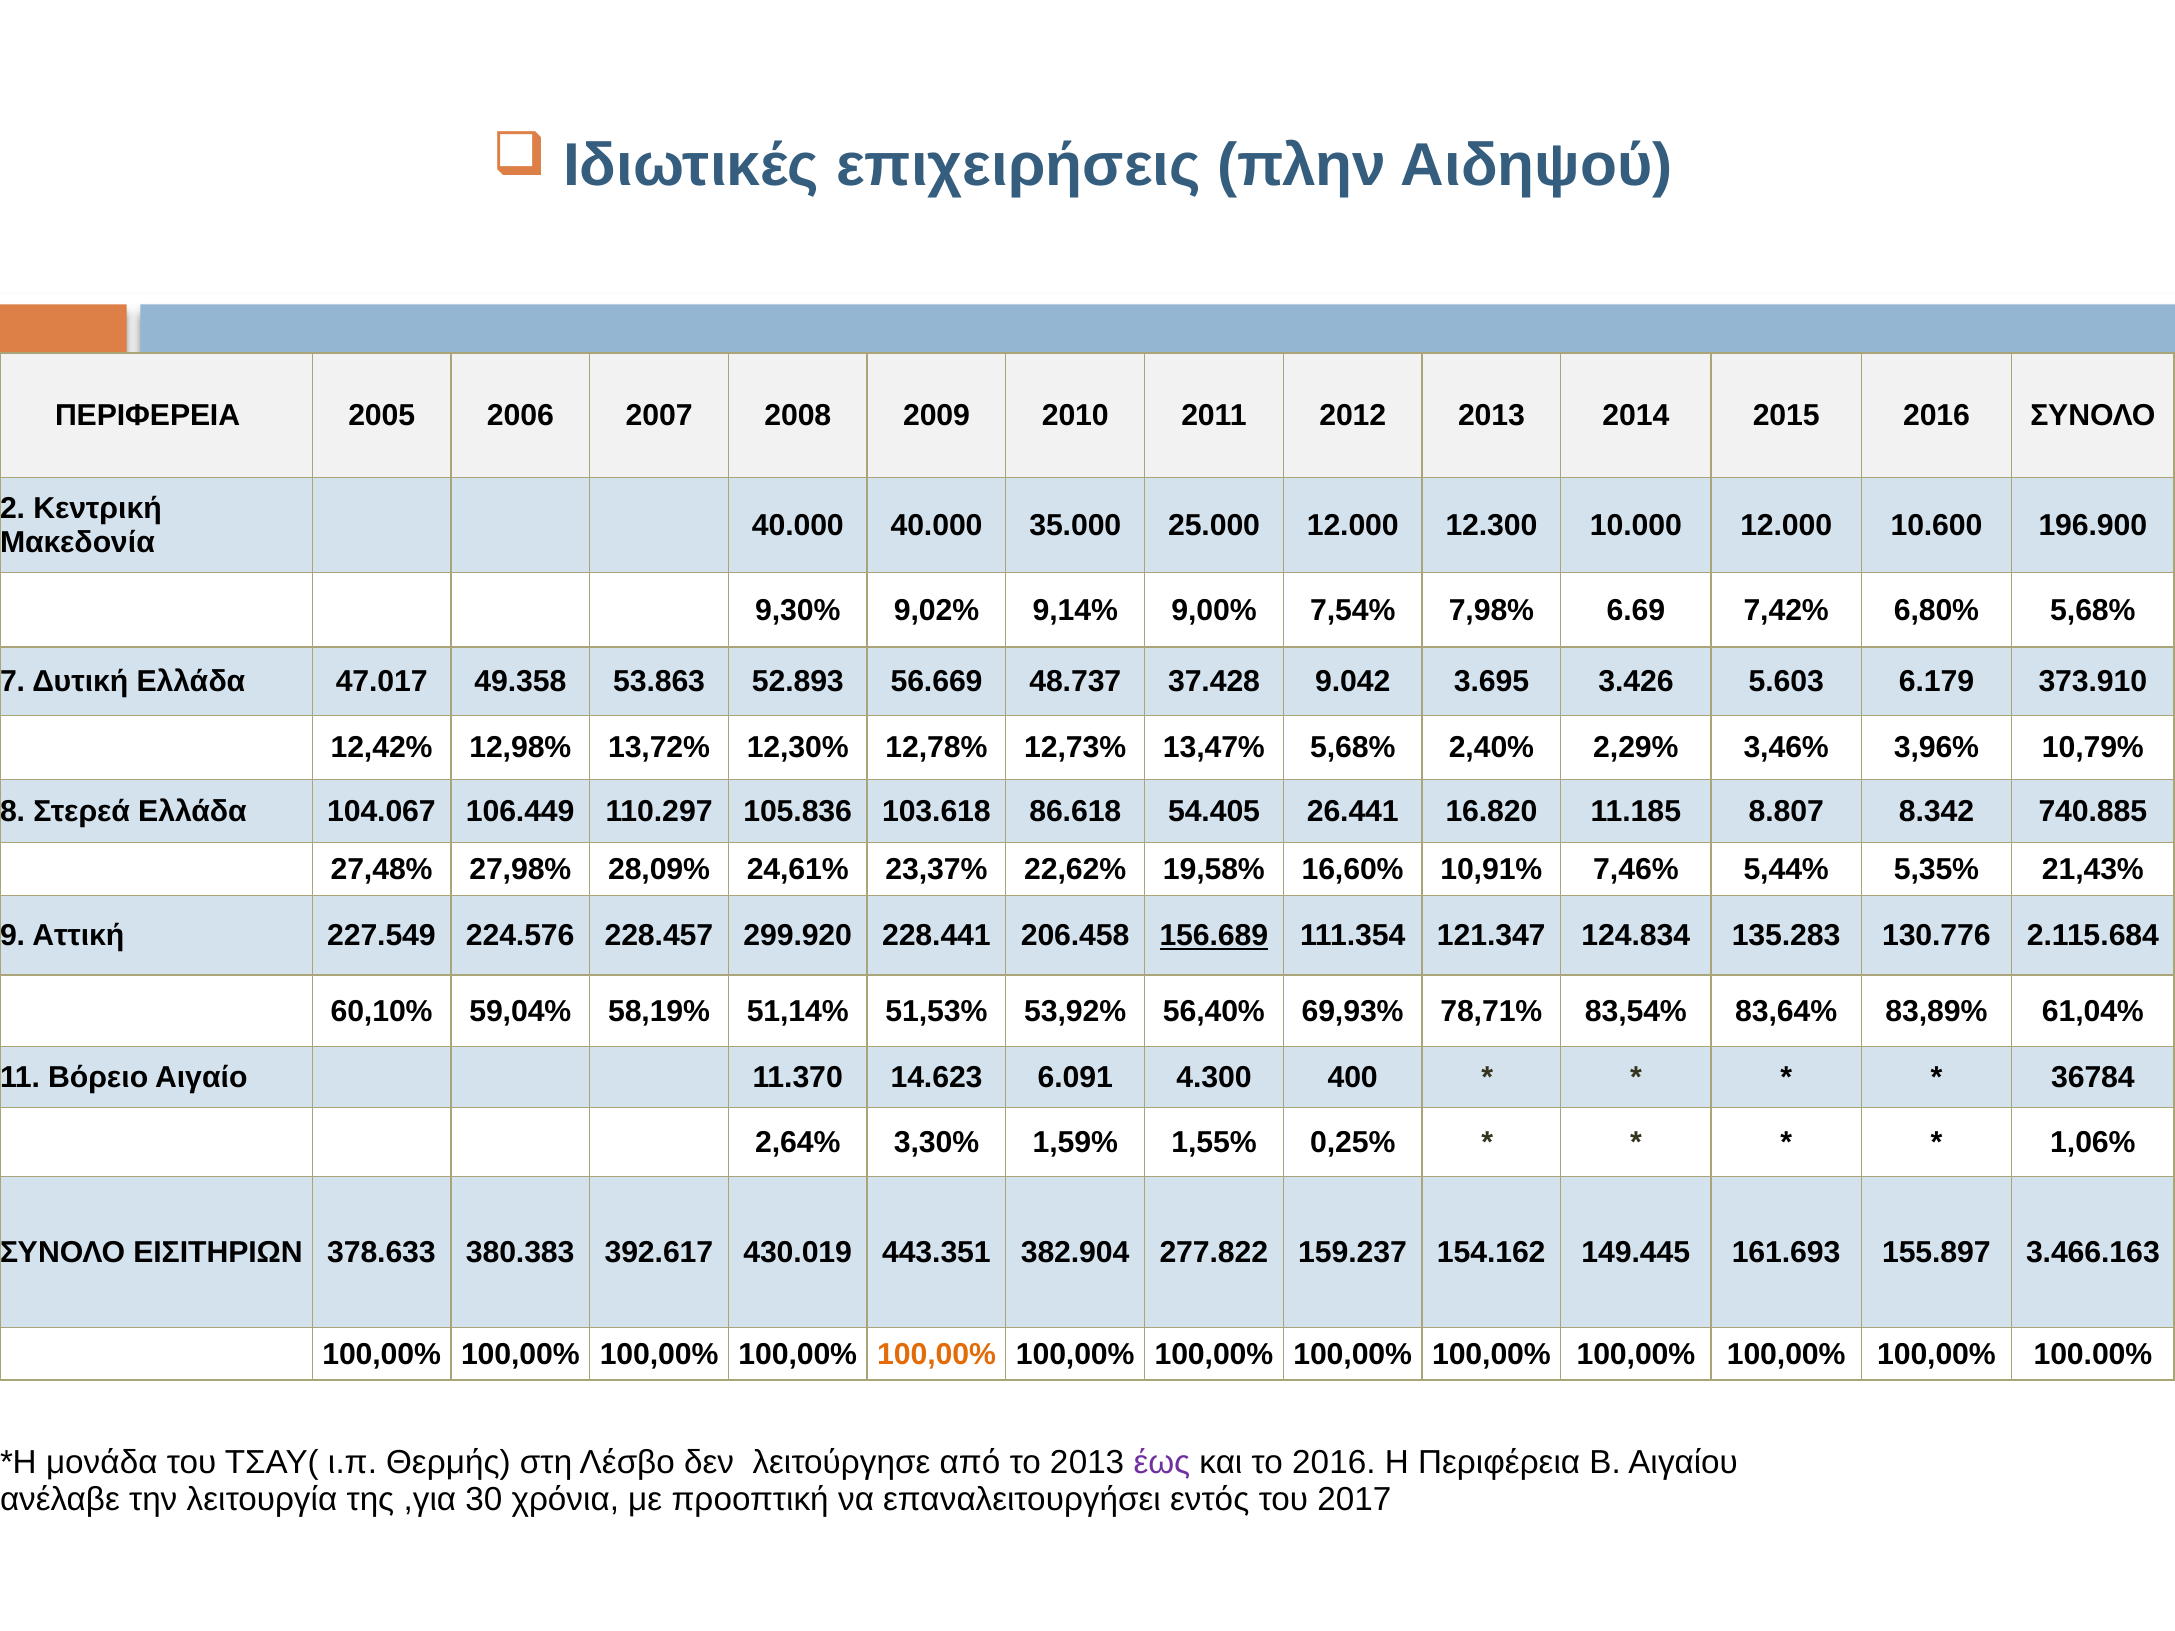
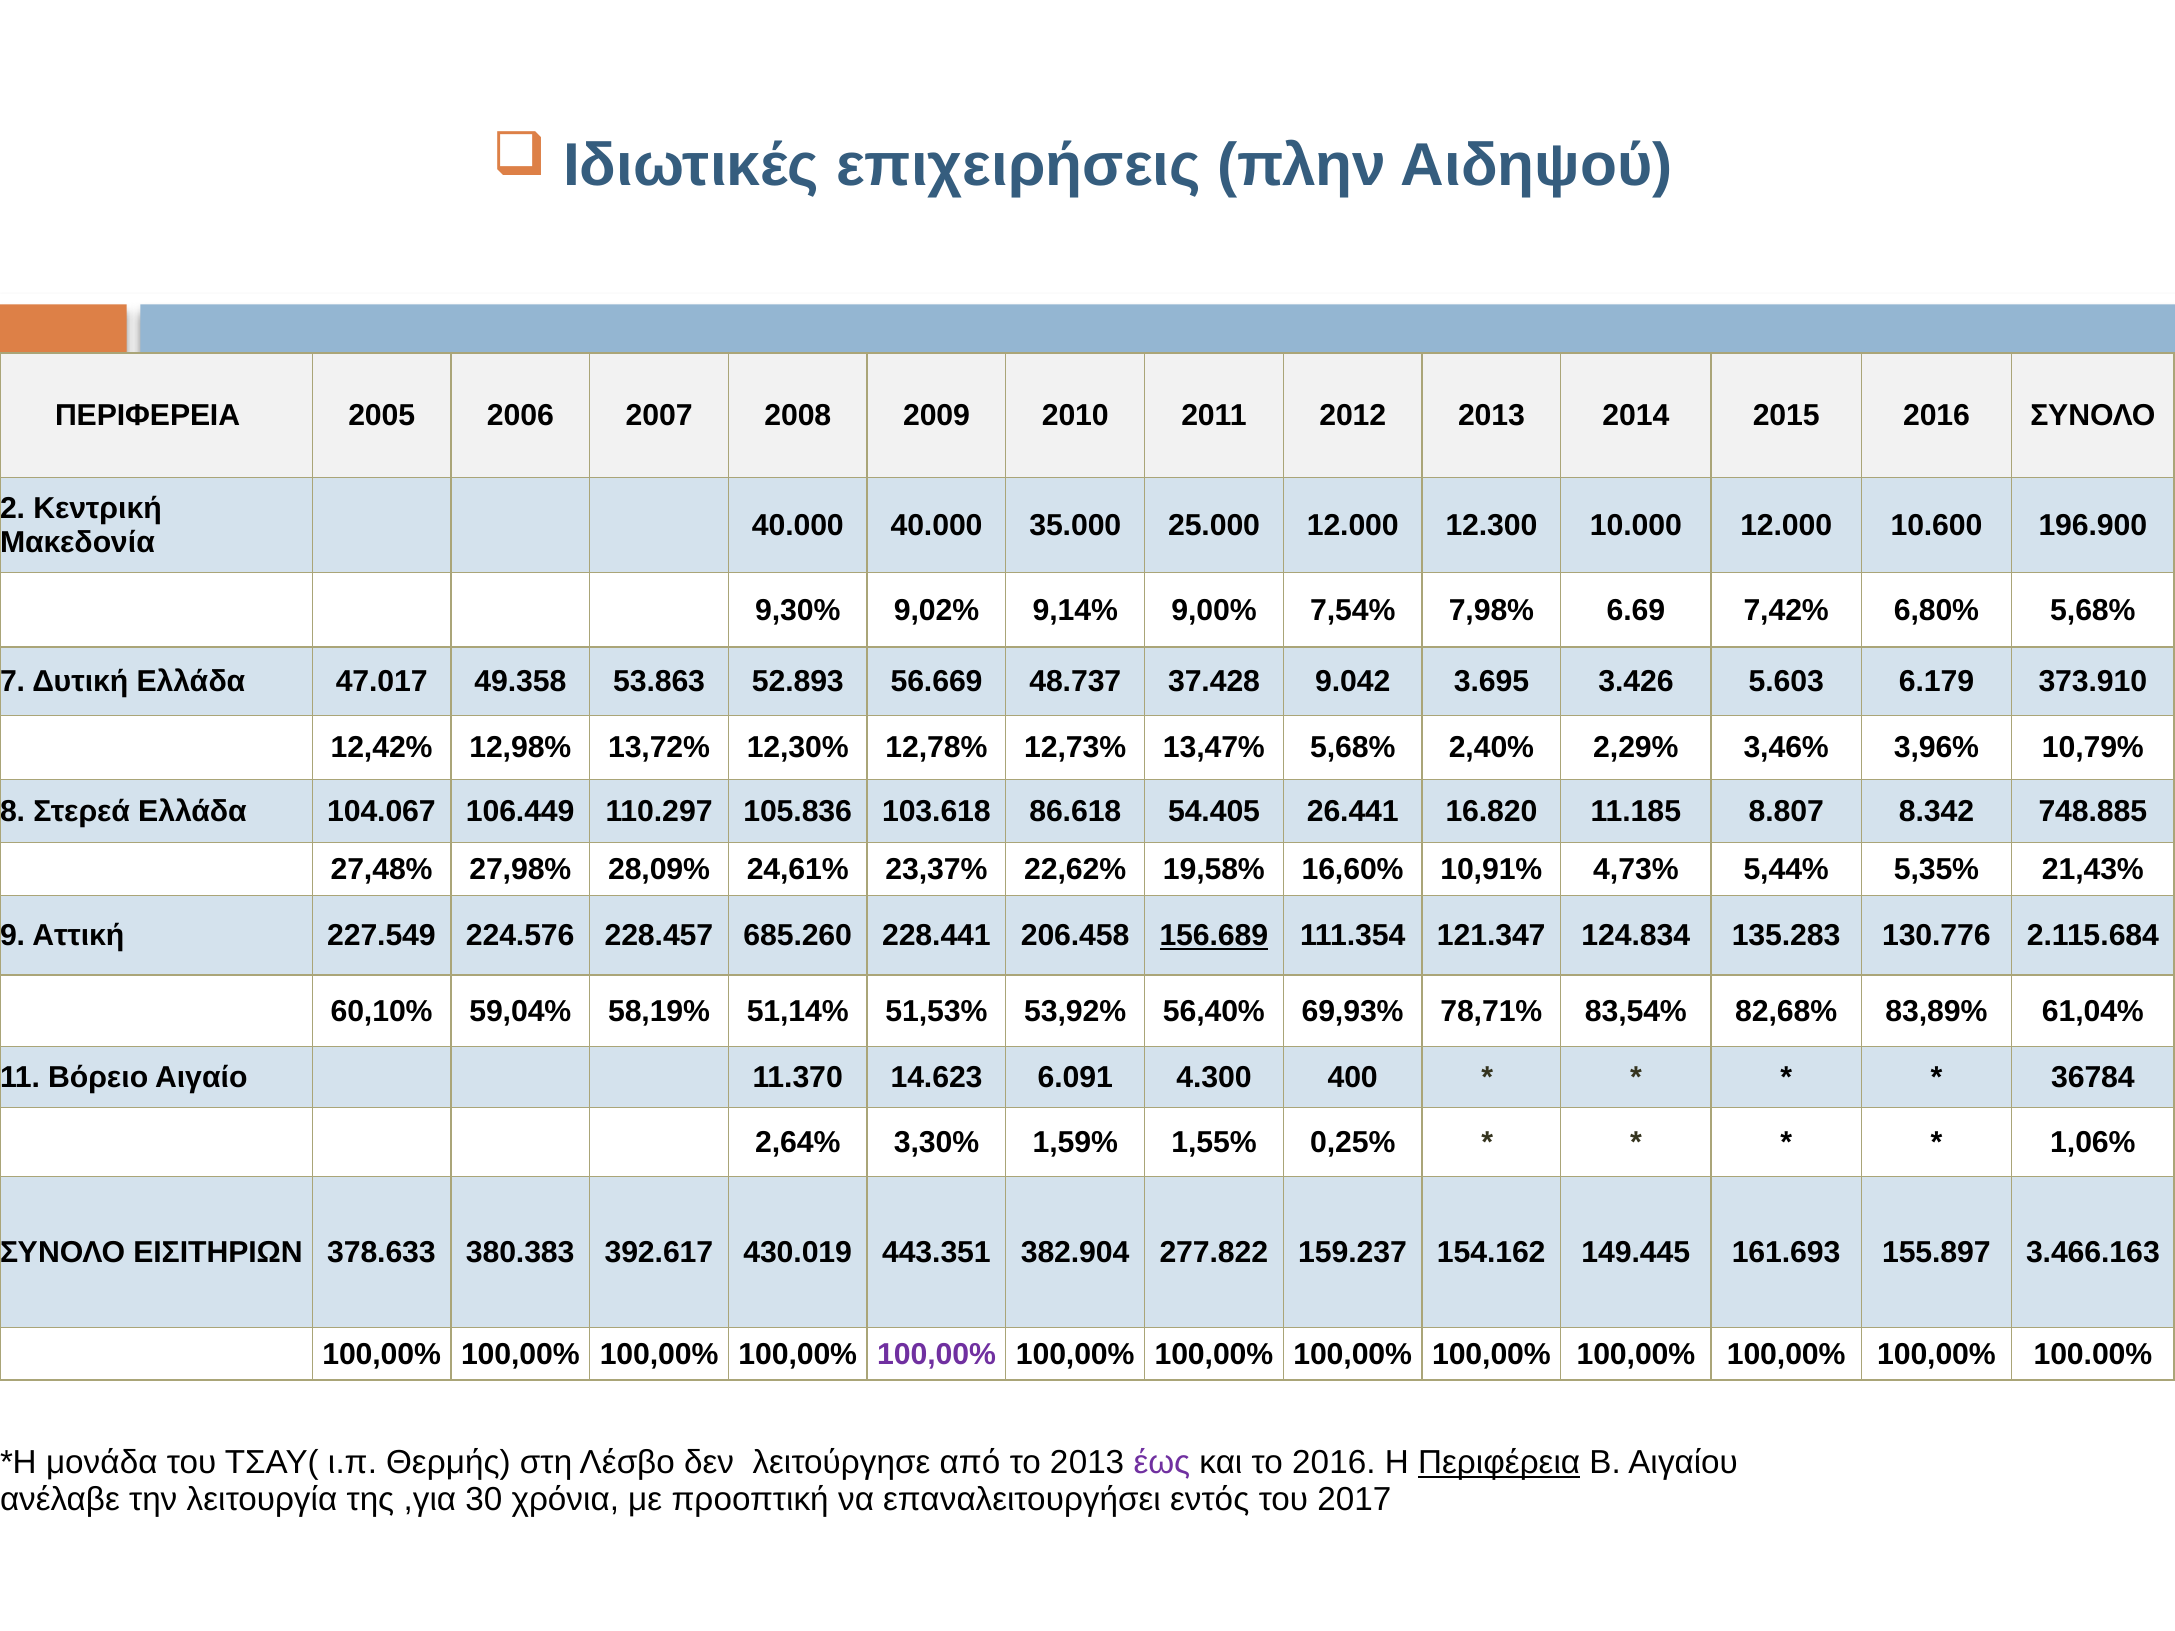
740.885: 740.885 -> 748.885
7,46%: 7,46% -> 4,73%
299.920: 299.920 -> 685.260
83,64%: 83,64% -> 82,68%
100,00% at (937, 1354) colour: orange -> purple
Περιφέρεια underline: none -> present
